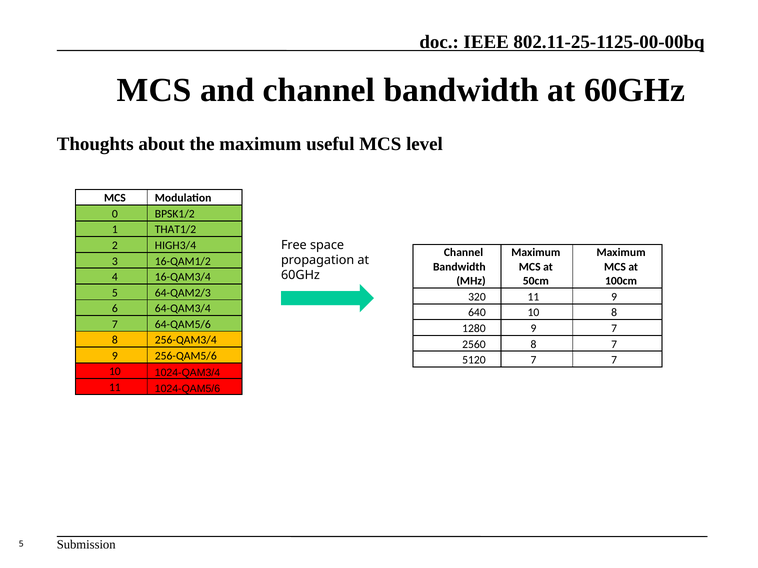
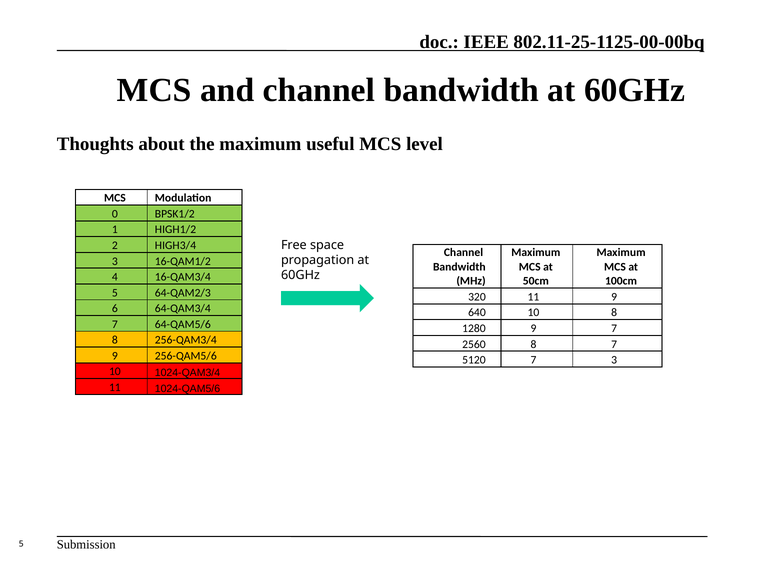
THAT1/2: THAT1/2 -> HIGH1/2
7 7: 7 -> 3
